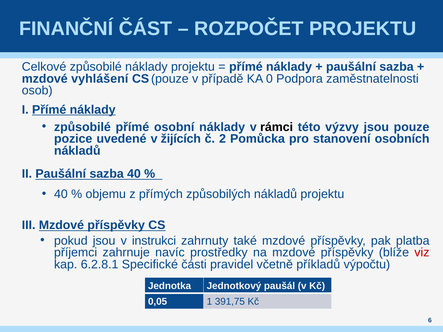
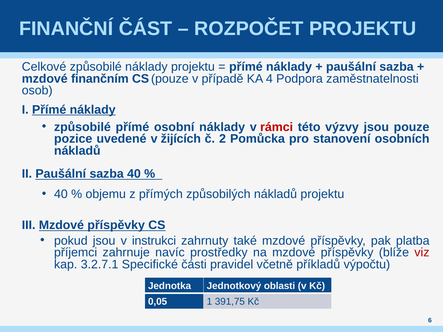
vyhlášení: vyhlášení -> finančním
0: 0 -> 4
rámci colour: black -> red
6.2.8.1: 6.2.8.1 -> 3.2.7.1
paušál: paušál -> oblasti
